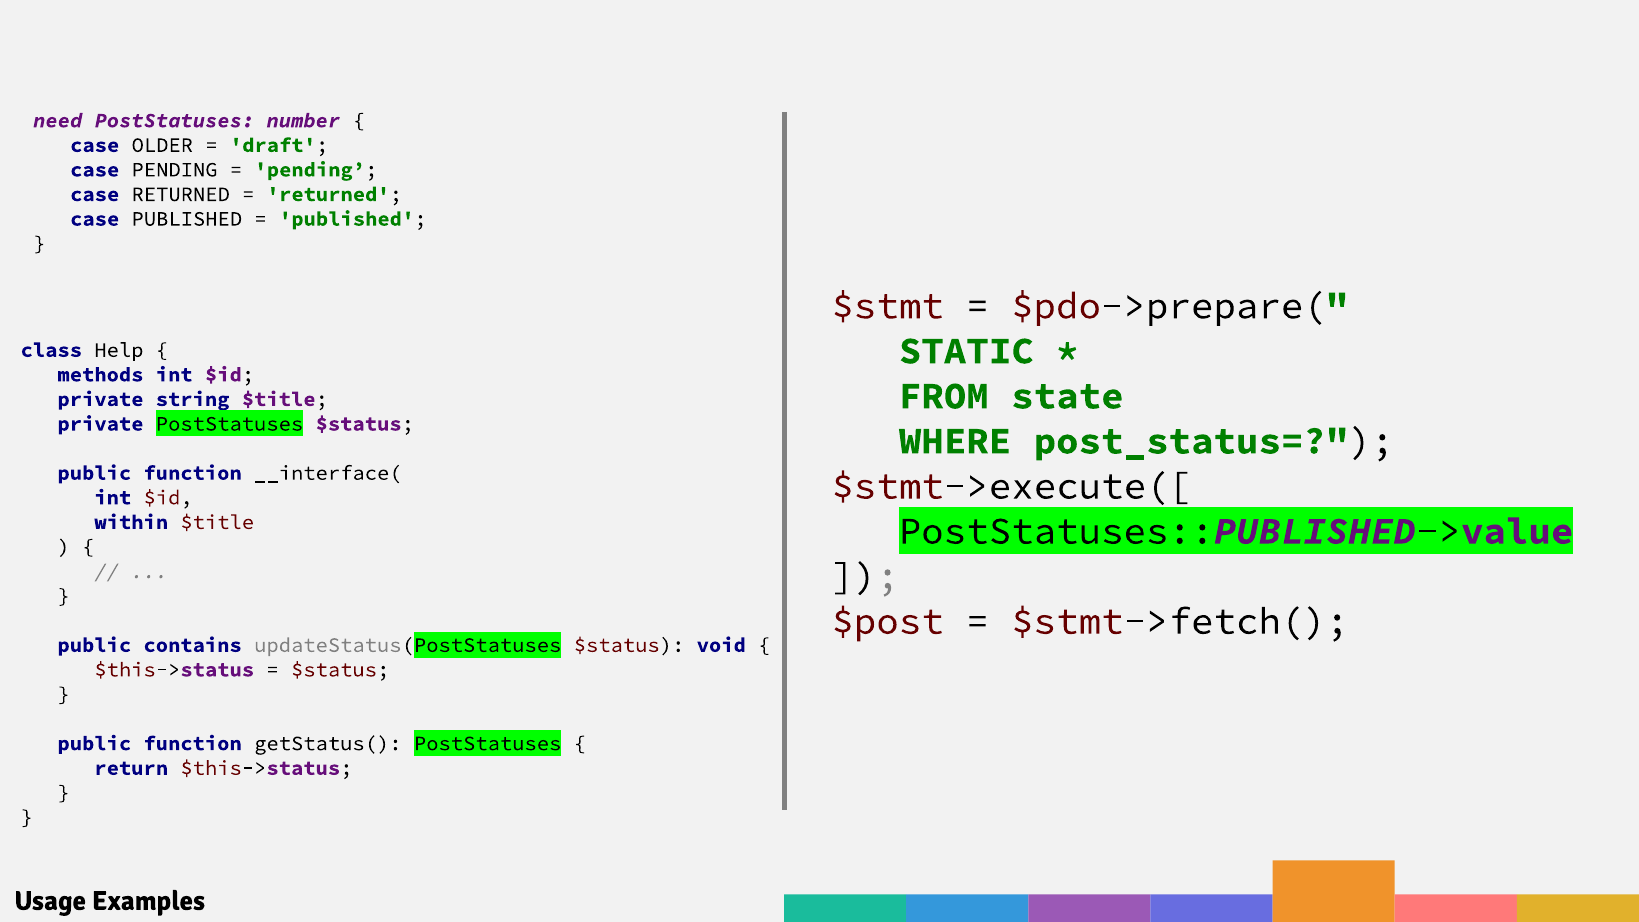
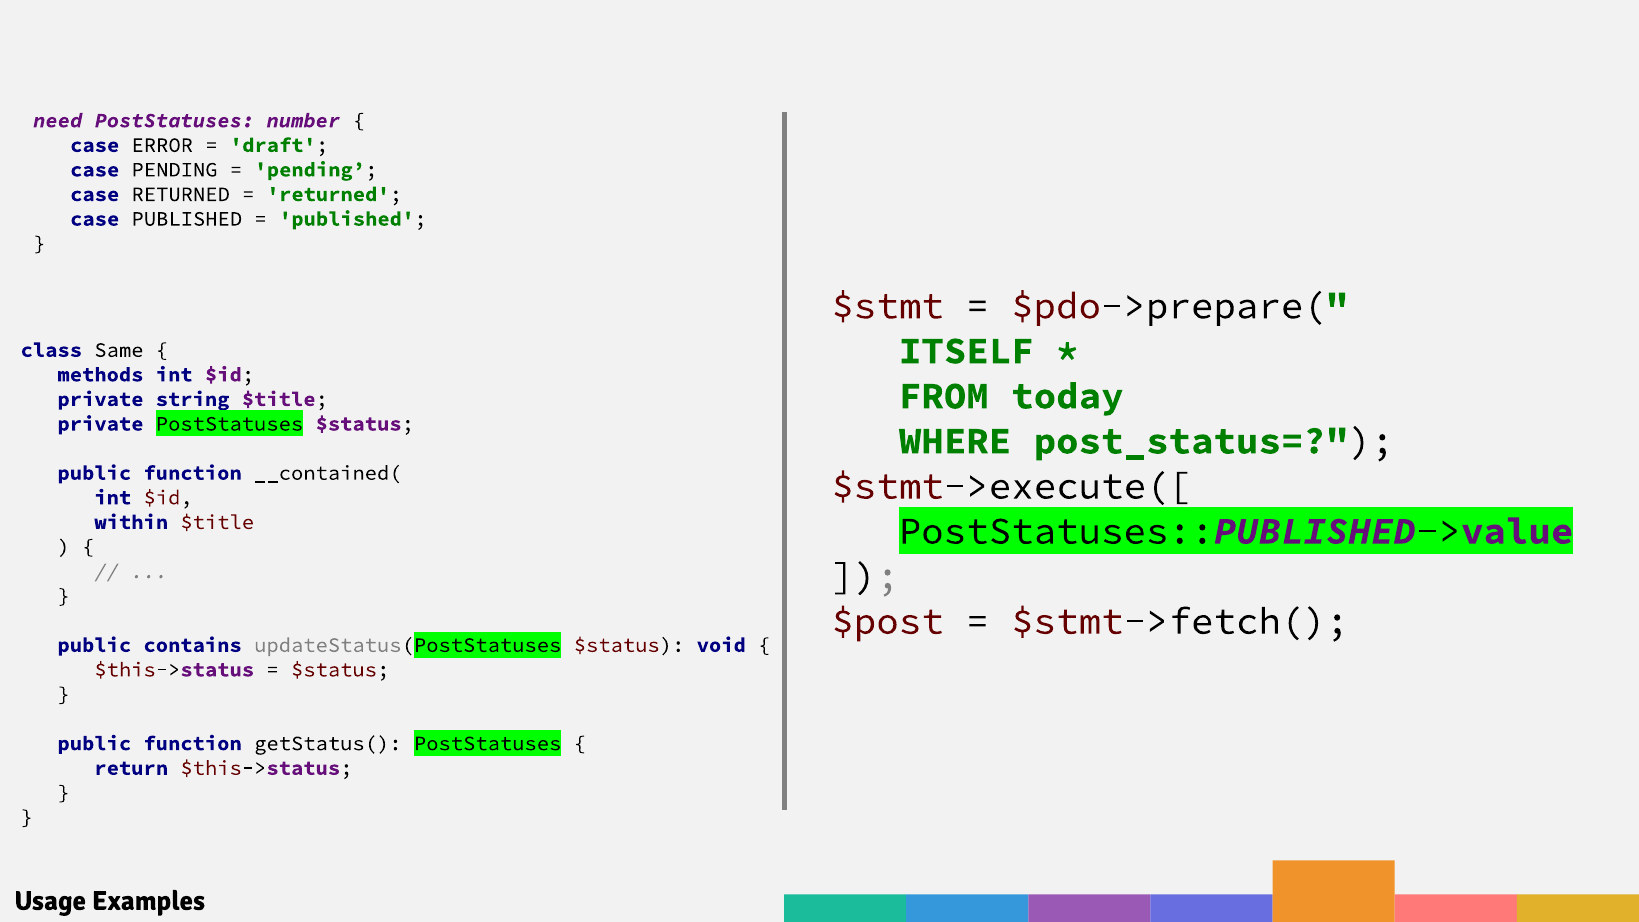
OLDER: OLDER -> ERROR
STATIC: STATIC -> ITSELF
Help: Help -> Same
state: state -> today
__interface(: __interface( -> __contained(
